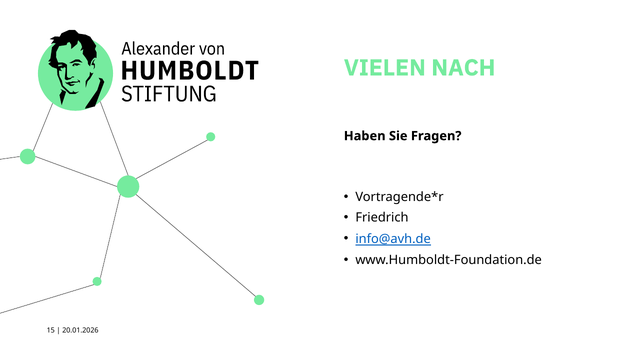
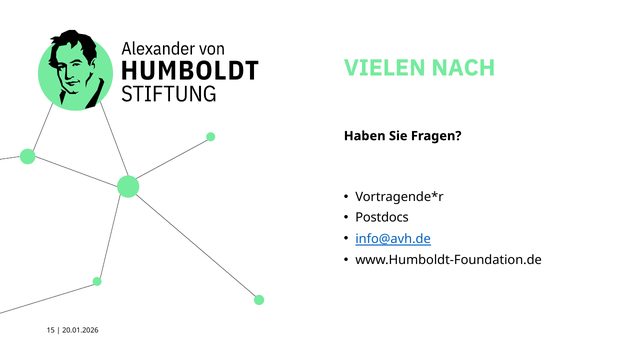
Friedrich: Friedrich -> Postdocs
